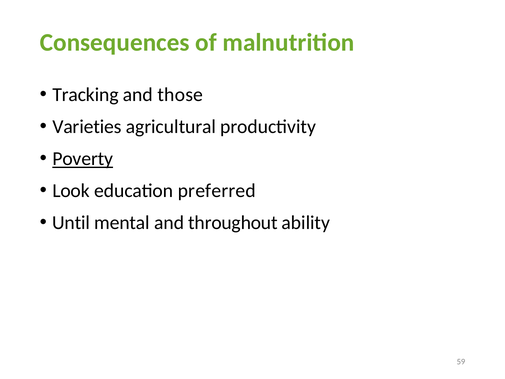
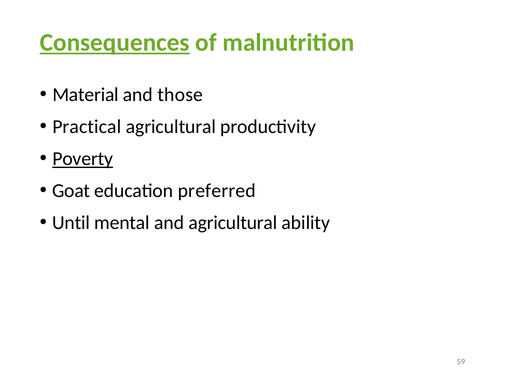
Consequences underline: none -> present
Tracking: Tracking -> Material
Varieties: Varieties -> Practical
Look: Look -> Goat
and throughout: throughout -> agricultural
